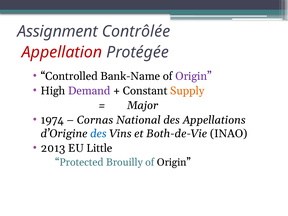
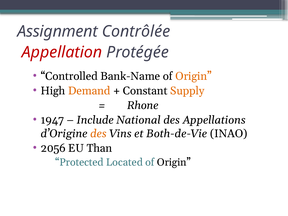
Origin at (193, 76) colour: purple -> orange
Demand colour: purple -> orange
Major: Major -> Rhone
1974: 1974 -> 1947
Cornas: Cornas -> Include
des at (99, 134) colour: blue -> orange
2013: 2013 -> 2056
Little: Little -> Than
Brouilly: Brouilly -> Located
